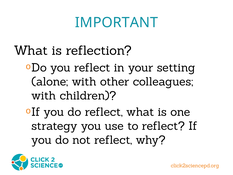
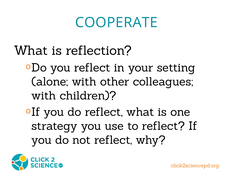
IMPORTANT: IMPORTANT -> COOPERATE
